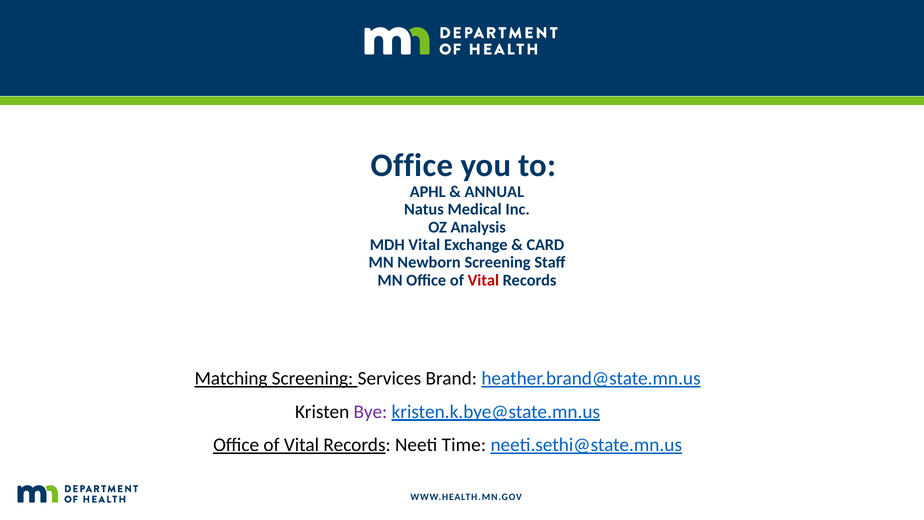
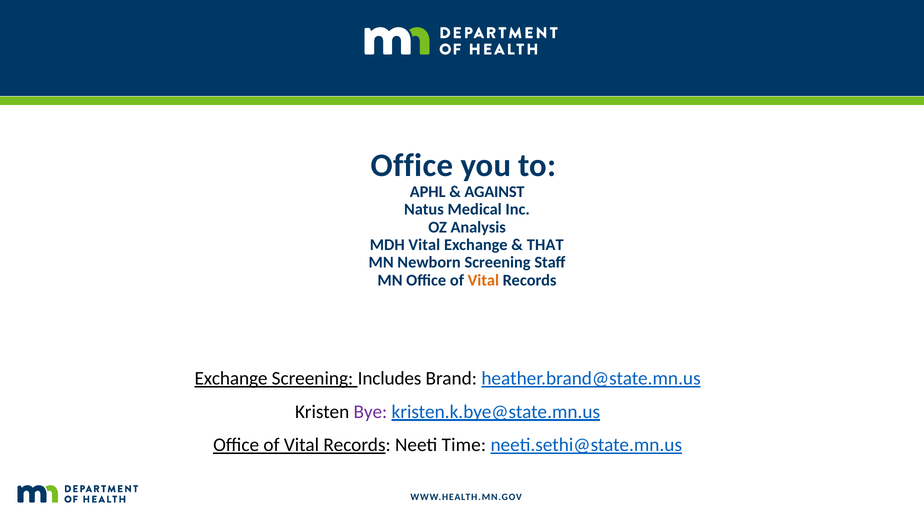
ANNUAL: ANNUAL -> AGAINST
CARD: CARD -> THAT
Vital at (483, 280) colour: red -> orange
Matching at (231, 378): Matching -> Exchange
Services: Services -> Includes
